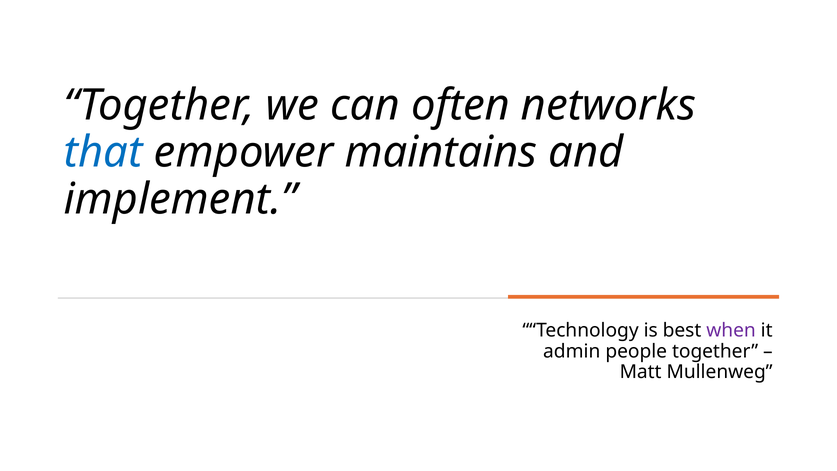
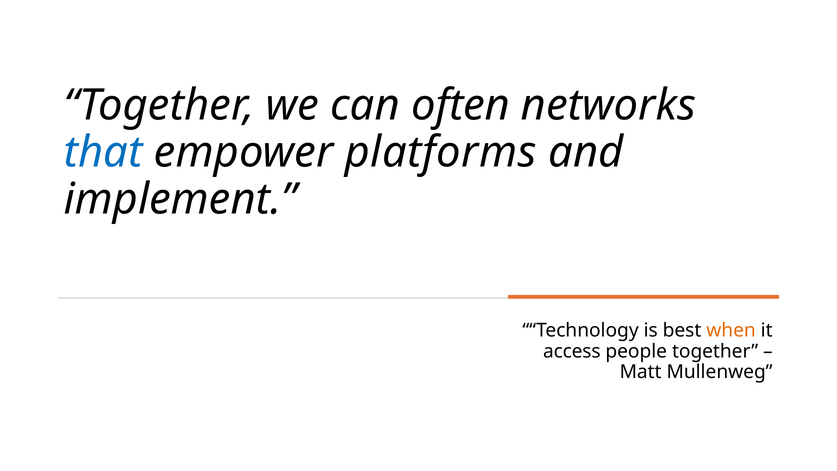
maintains: maintains -> platforms
when colour: purple -> orange
admin: admin -> access
